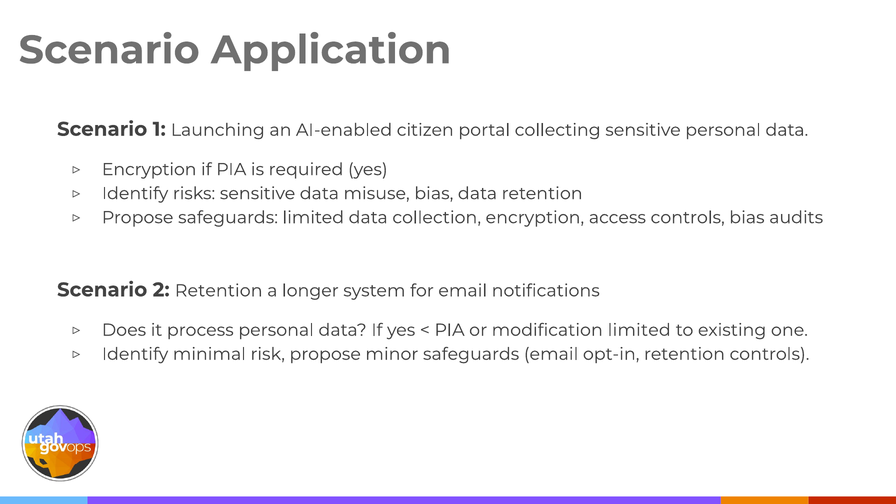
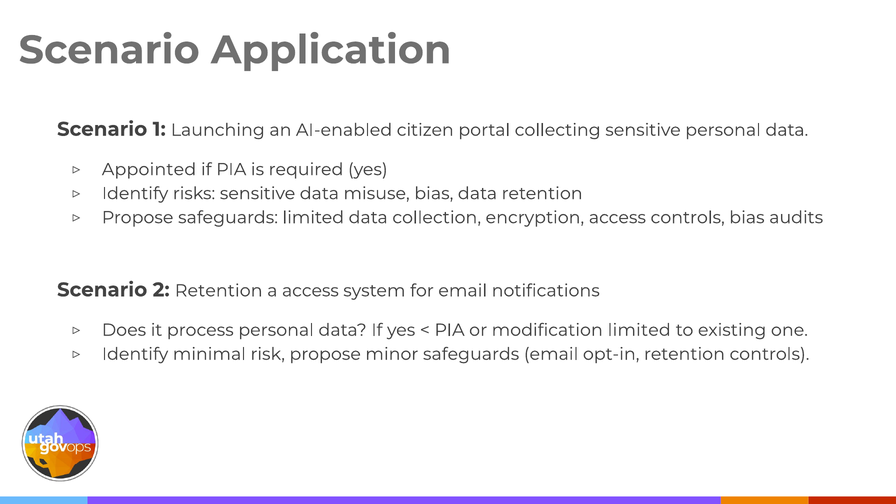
Encryption at (149, 169): Encryption -> Appointed
a longer: longer -> access
